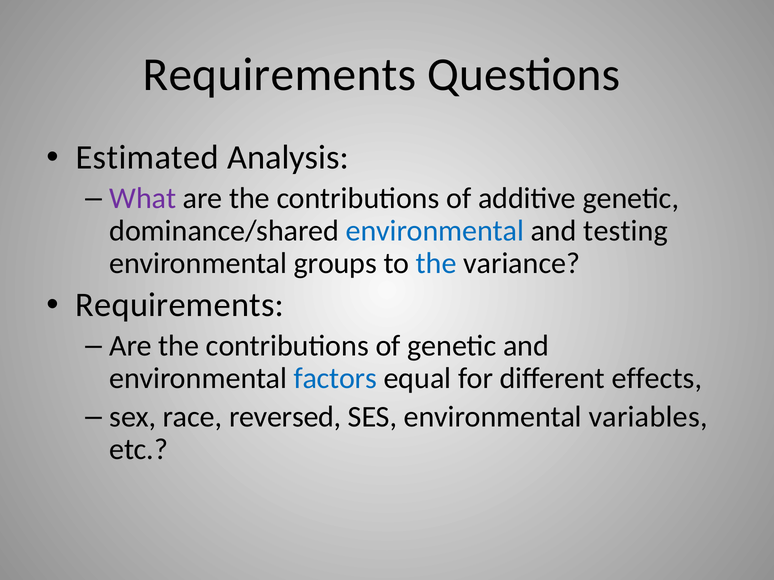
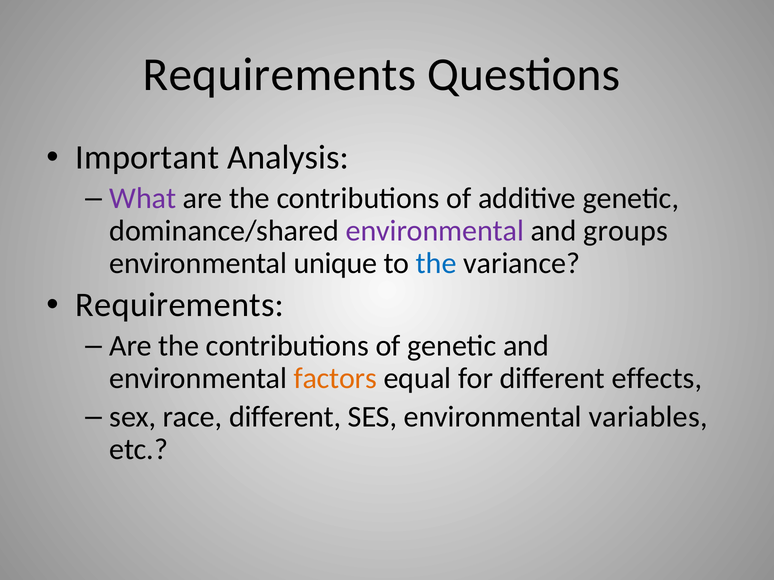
Estimated: Estimated -> Important
environmental at (435, 231) colour: blue -> purple
testing: testing -> groups
groups: groups -> unique
factors colour: blue -> orange
race reversed: reversed -> different
